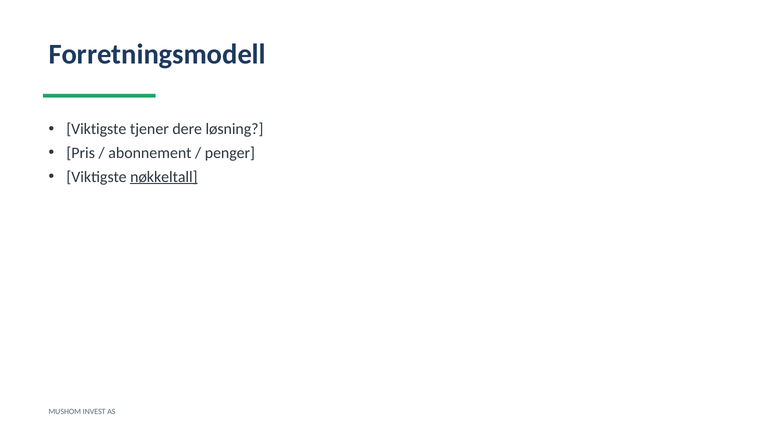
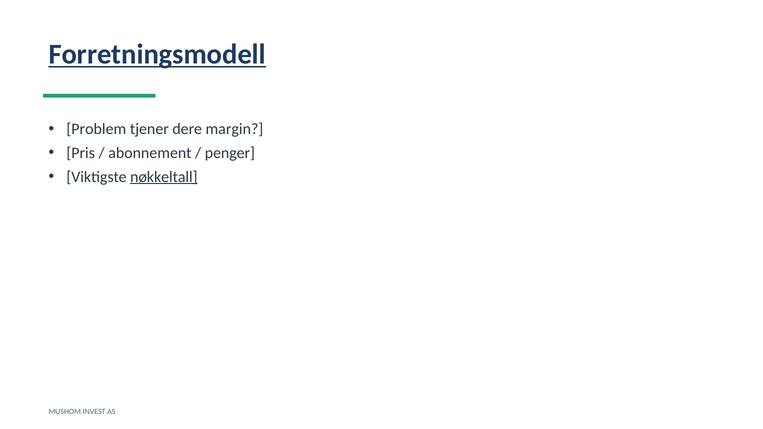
Forretningsmodell underline: none -> present
Viktigste at (96, 129): Viktigste -> Problem
løsning: løsning -> margin
